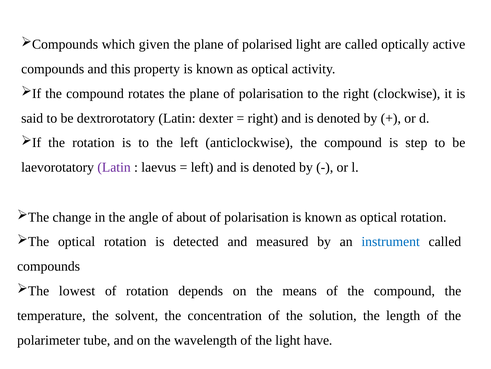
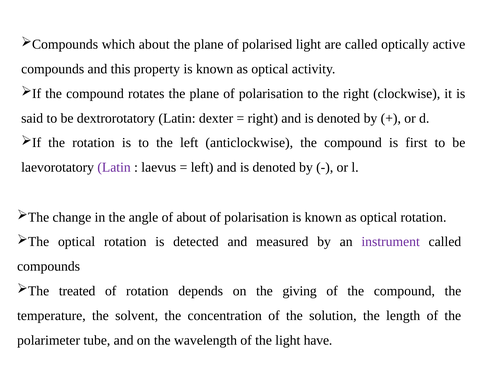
which given: given -> about
step: step -> first
instrument colour: blue -> purple
lowest: lowest -> treated
means: means -> giving
